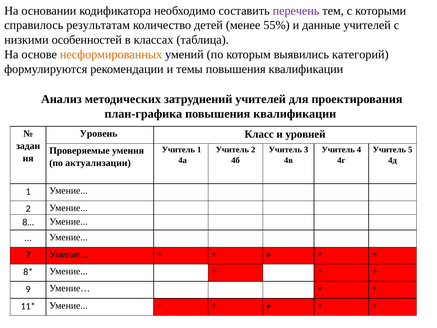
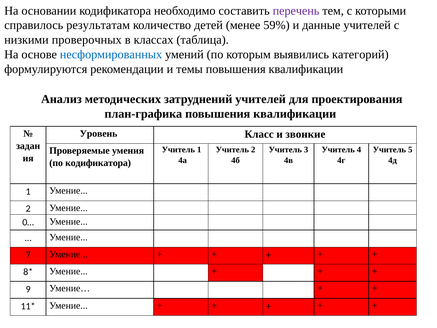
55%: 55% -> 59%
особенностей: особенностей -> проверочных
несформированных colour: orange -> blue
уровней: уровней -> звонкие
по актуализации: актуализации -> кодификатора
8…: 8… -> 0…
